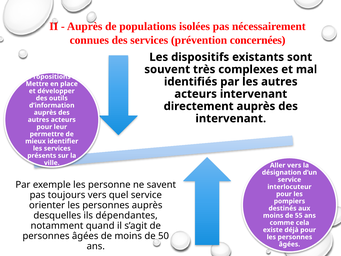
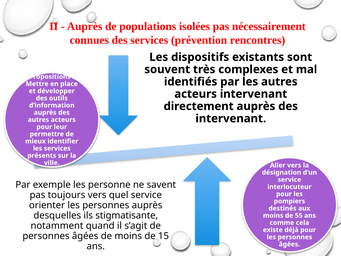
concernées: concernées -> rencontres
dépendantes: dépendantes -> stigmatisante
50: 50 -> 15
